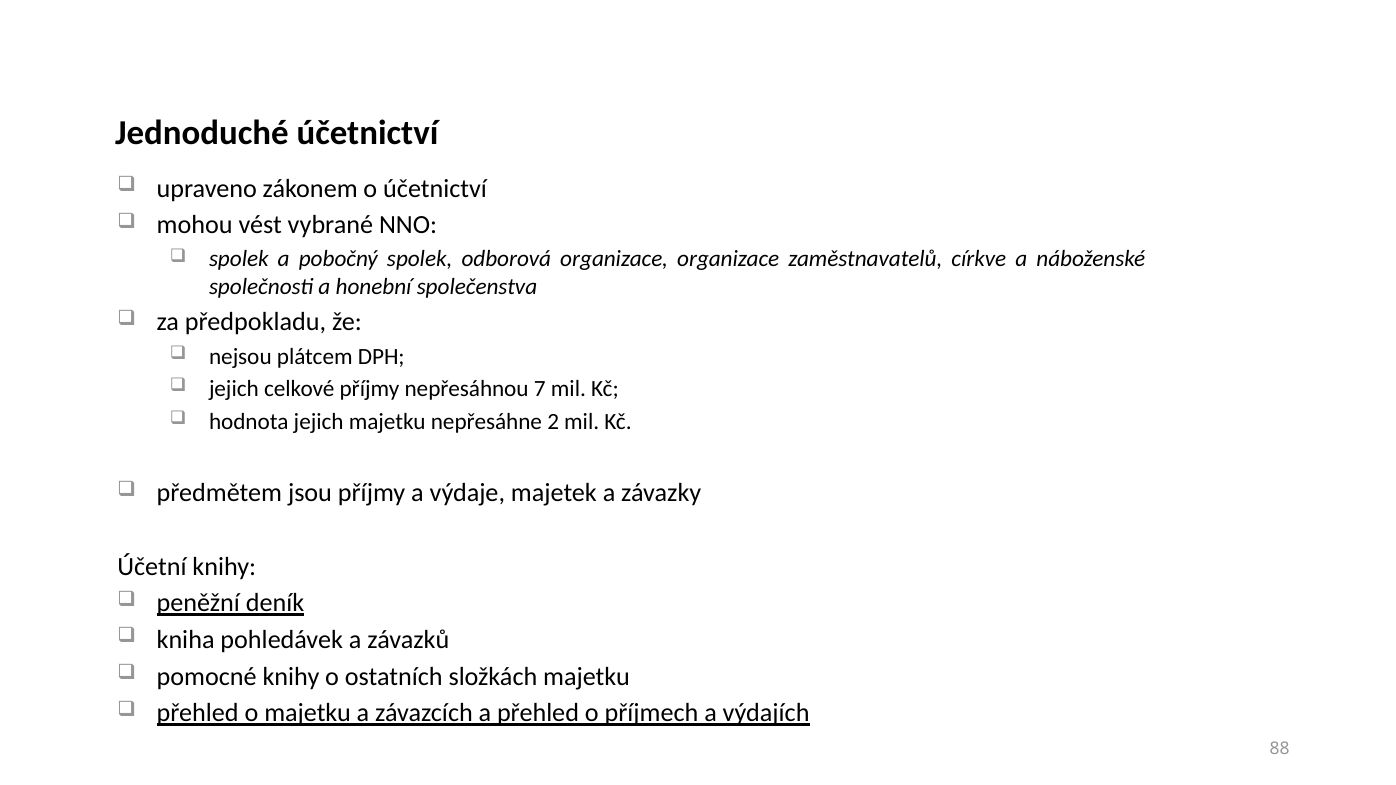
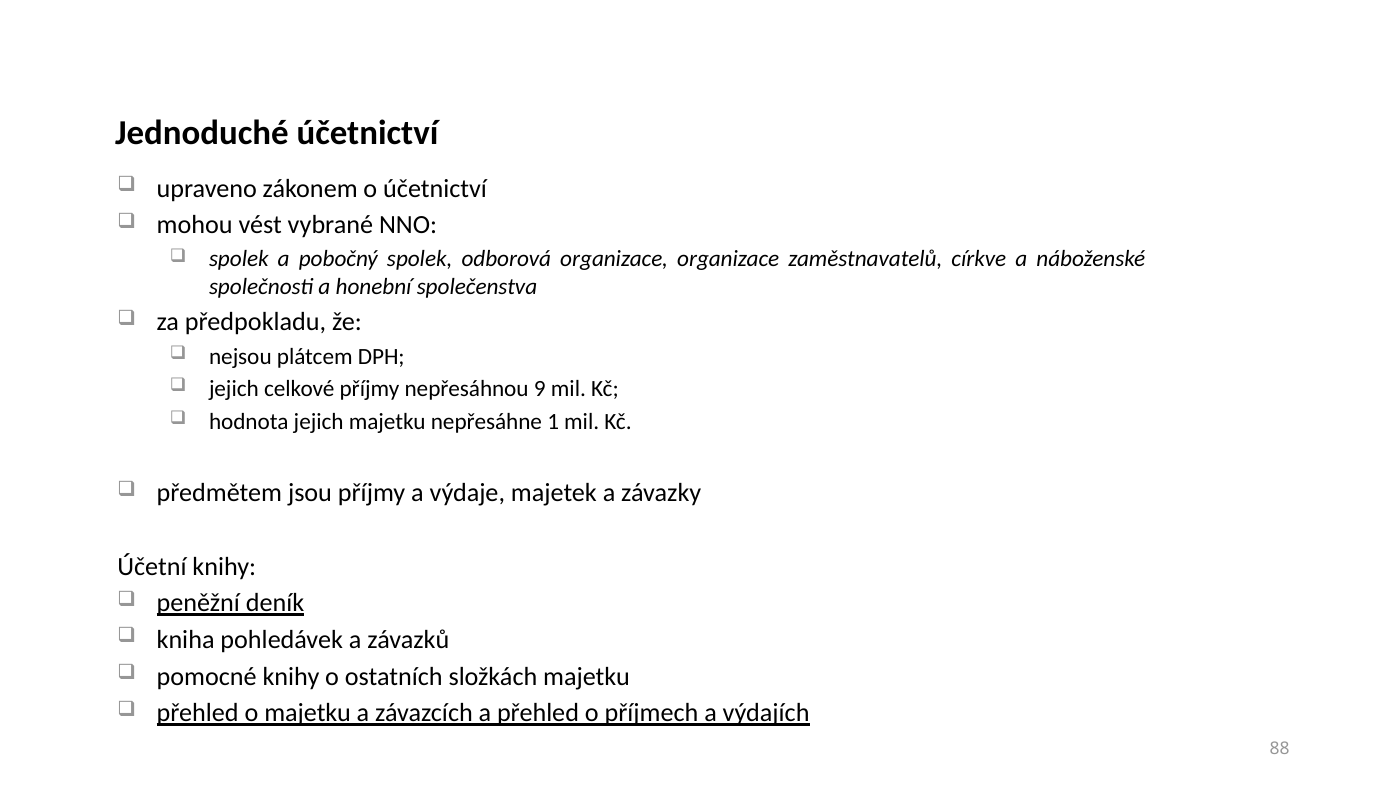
7: 7 -> 9
2: 2 -> 1
